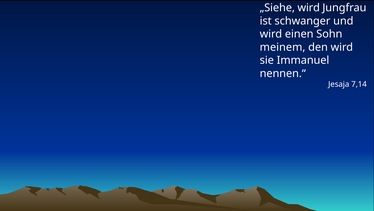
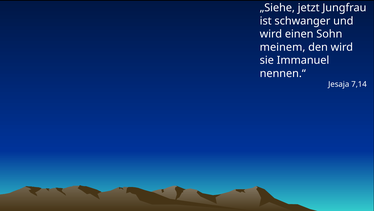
„Siehe wird: wird -> jetzt
